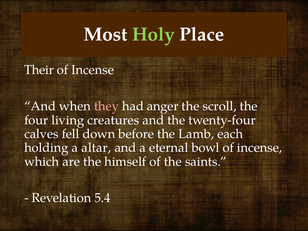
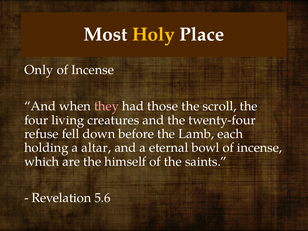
Holy colour: light green -> yellow
Their: Their -> Only
anger: anger -> those
calves: calves -> refuse
5.4: 5.4 -> 5.6
